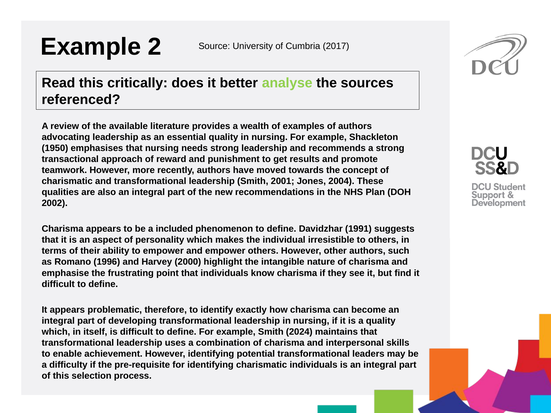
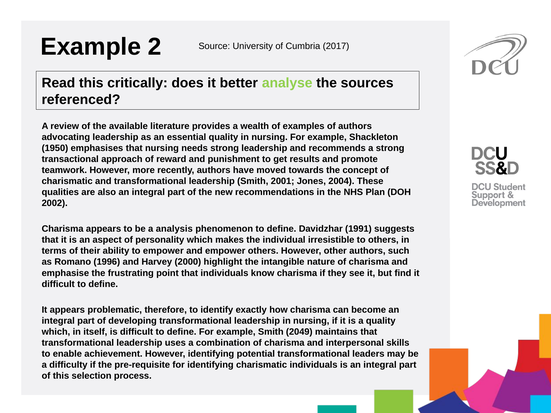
included: included -> analysis
2024: 2024 -> 2049
